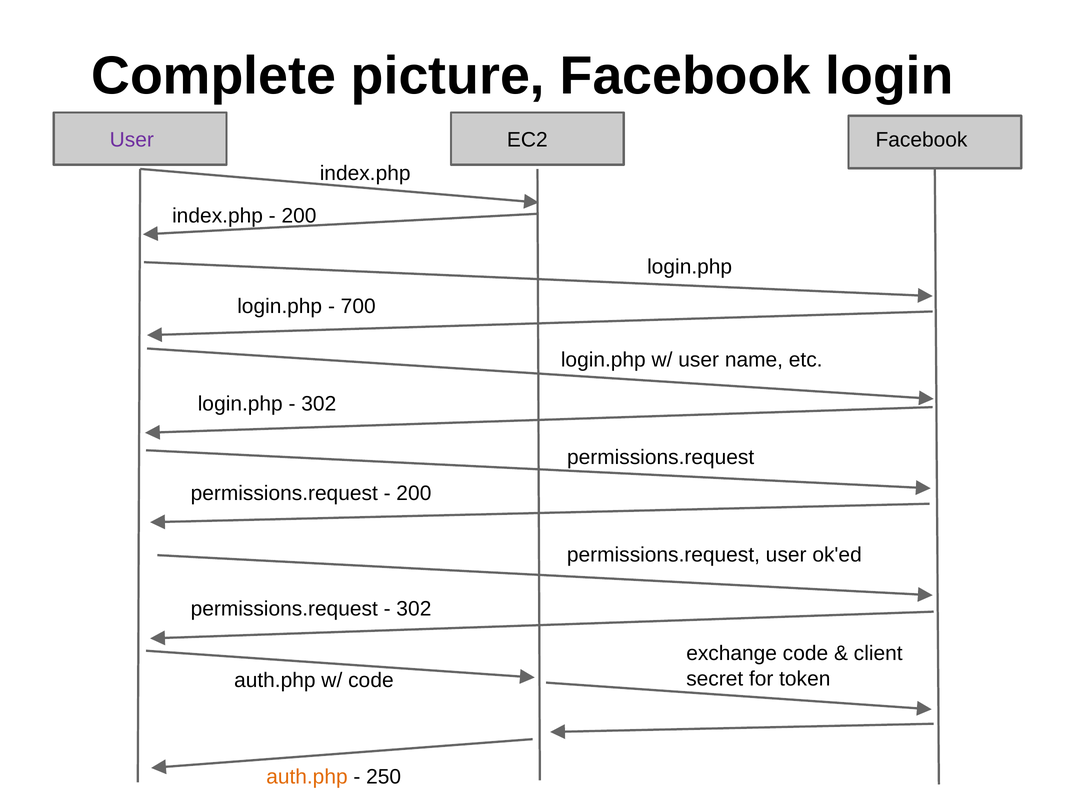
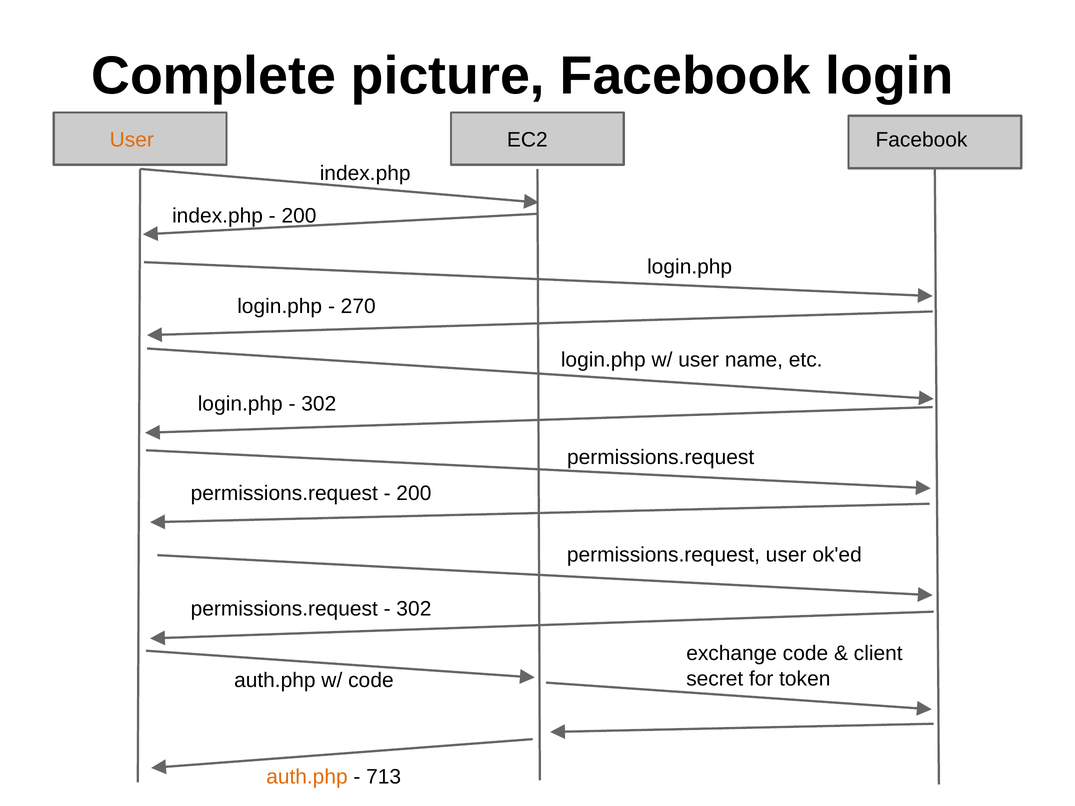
User at (132, 140) colour: purple -> orange
700: 700 -> 270
250: 250 -> 713
